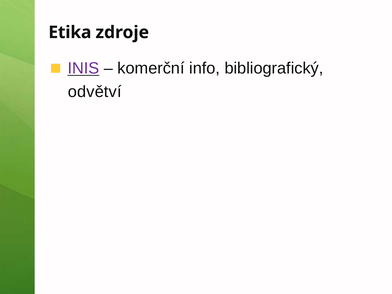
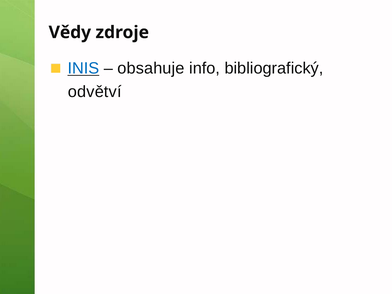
Etika: Etika -> Vědy
INIS colour: purple -> blue
komerční: komerční -> obsahuje
